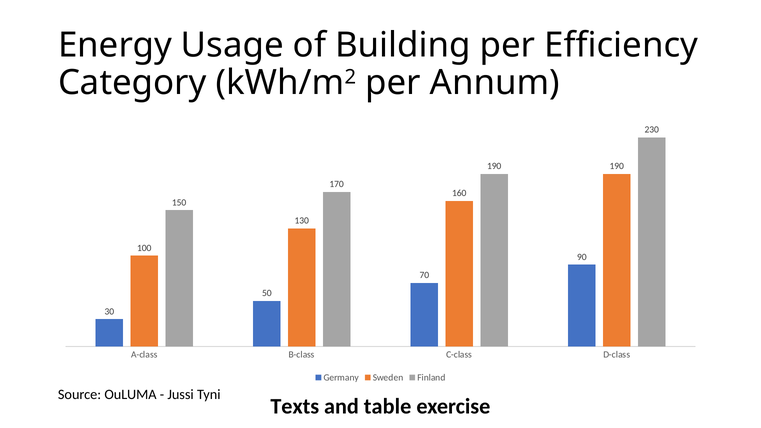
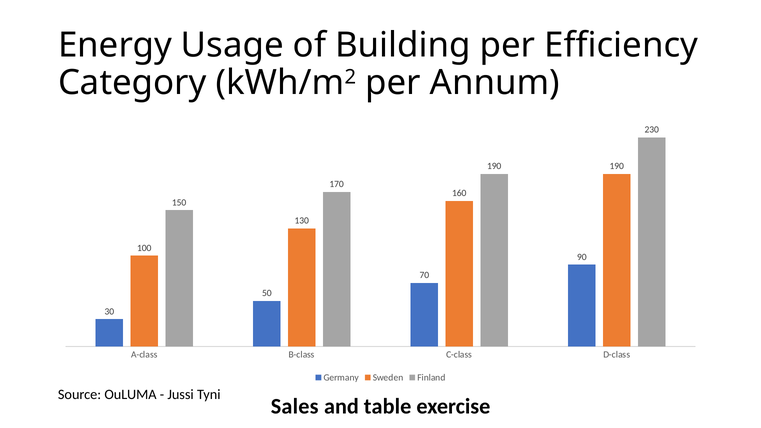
Texts: Texts -> Sales
